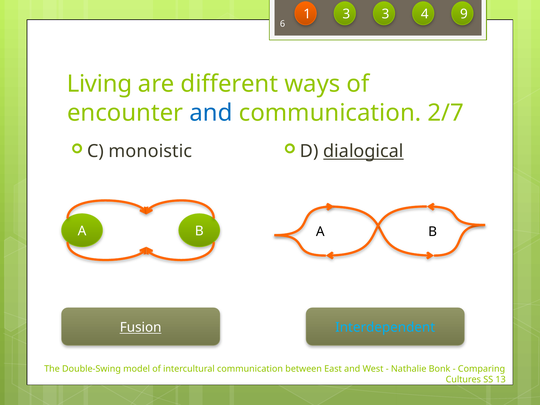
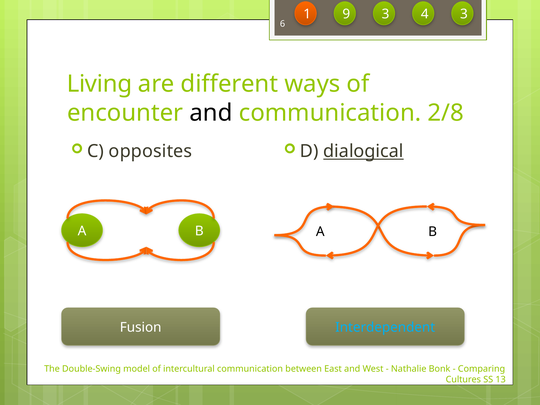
1 3: 3 -> 9
4 9: 9 -> 3
and at (211, 113) colour: blue -> black
2/7: 2/7 -> 2/8
monoistic: monoistic -> opposites
Fusion underline: present -> none
